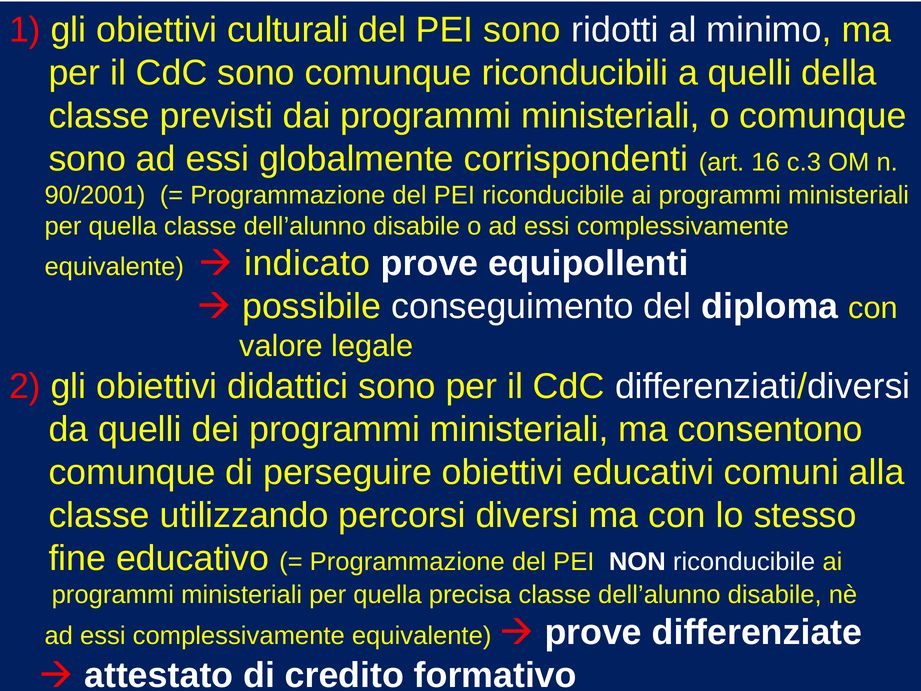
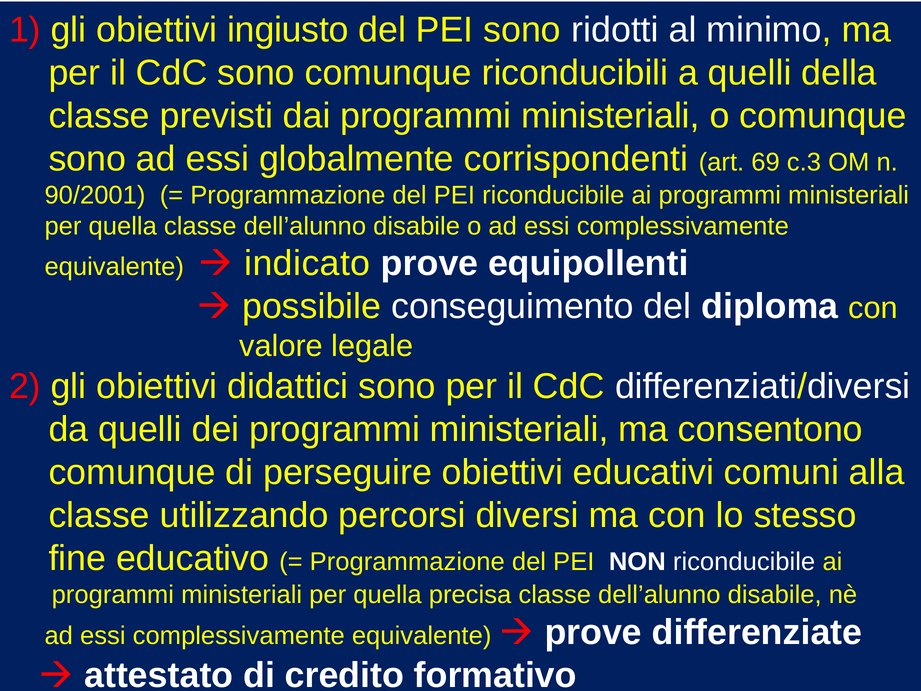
culturali: culturali -> ingiusto
16: 16 -> 69
